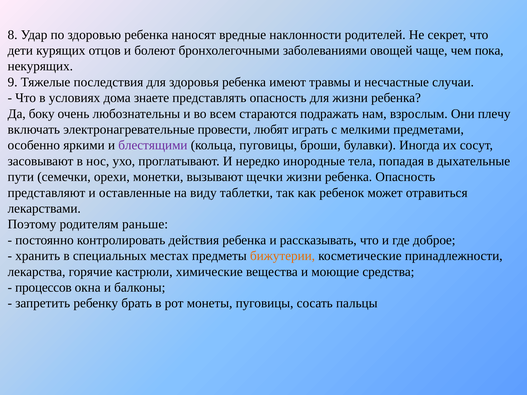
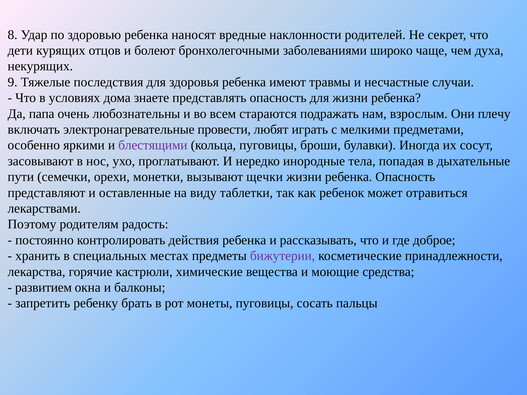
овощей: овощей -> широко
пока: пока -> духа
боку: боку -> папа
раньше: раньше -> радость
бижутерии colour: orange -> purple
процессов: процессов -> развитием
